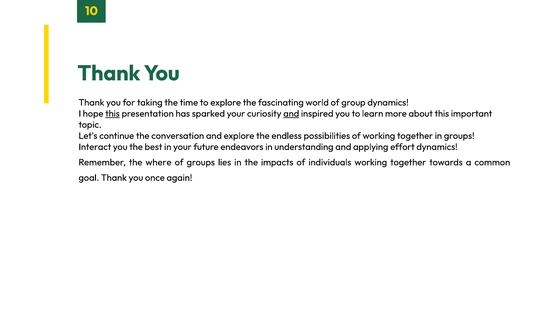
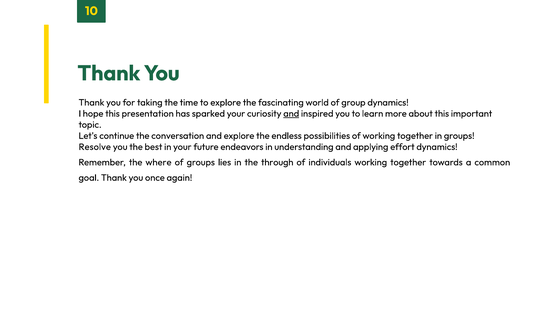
this at (112, 113) underline: present -> none
Interact: Interact -> Resolve
impacts: impacts -> through
